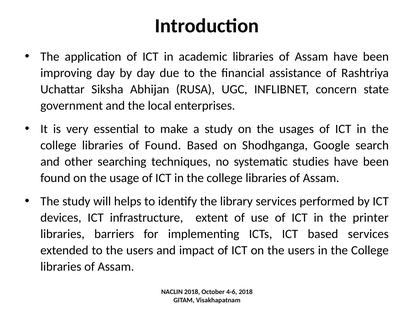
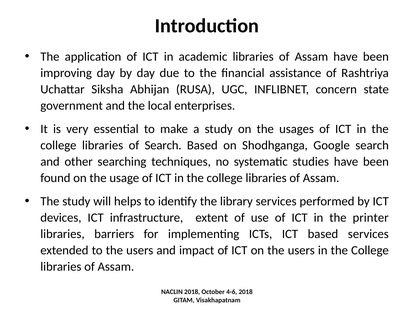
of Found: Found -> Search
